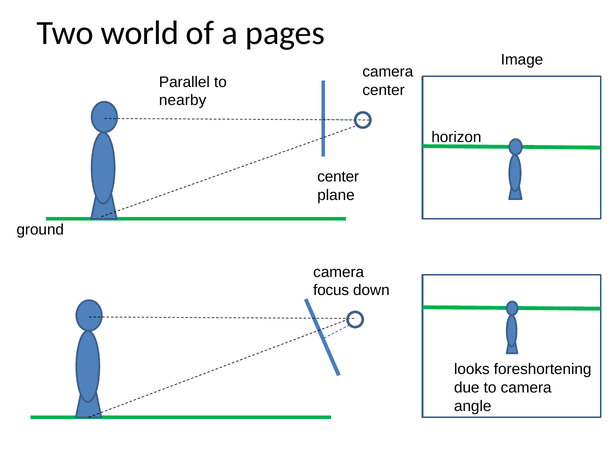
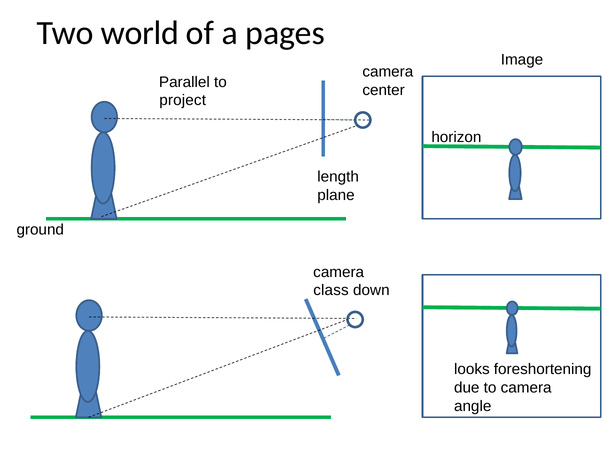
nearby: nearby -> project
center at (338, 177): center -> length
focus: focus -> class
